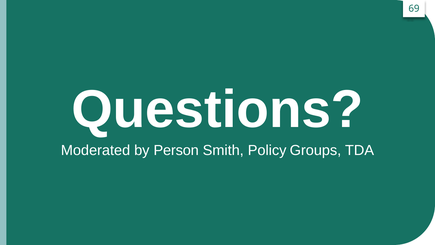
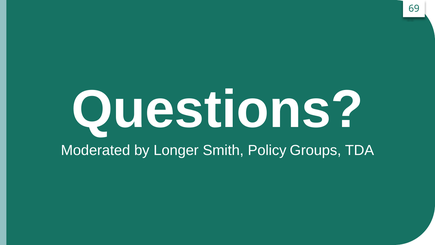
Person: Person -> Longer
